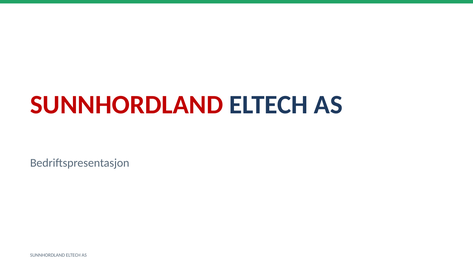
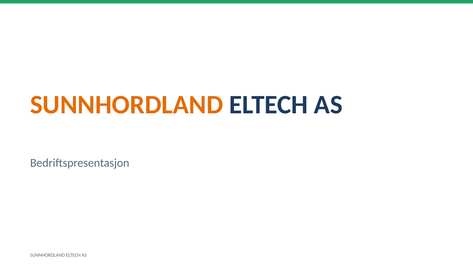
SUNNHORDLAND at (127, 105) colour: red -> orange
